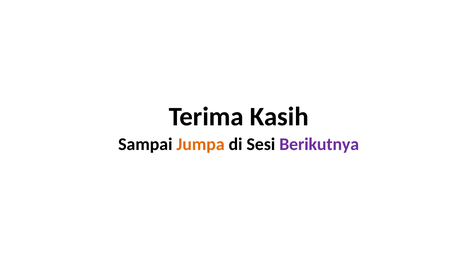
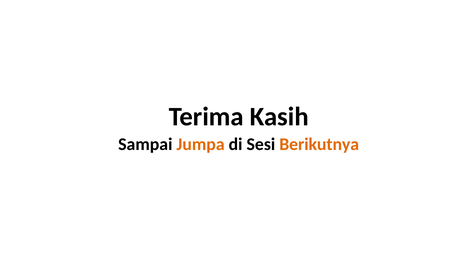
Berikutnya colour: purple -> orange
